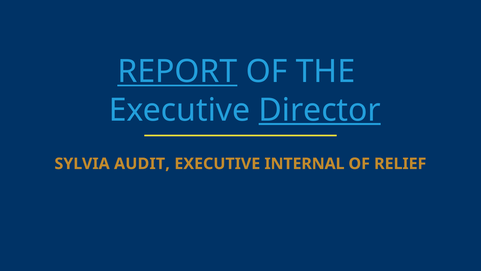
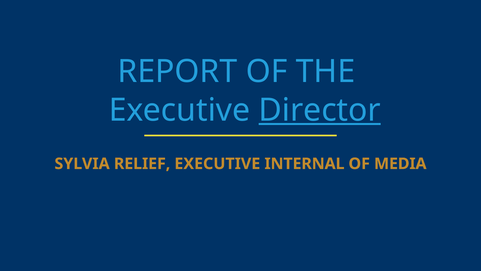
REPORT underline: present -> none
AUDIT: AUDIT -> RELIEF
RELIEF: RELIEF -> MEDIA
